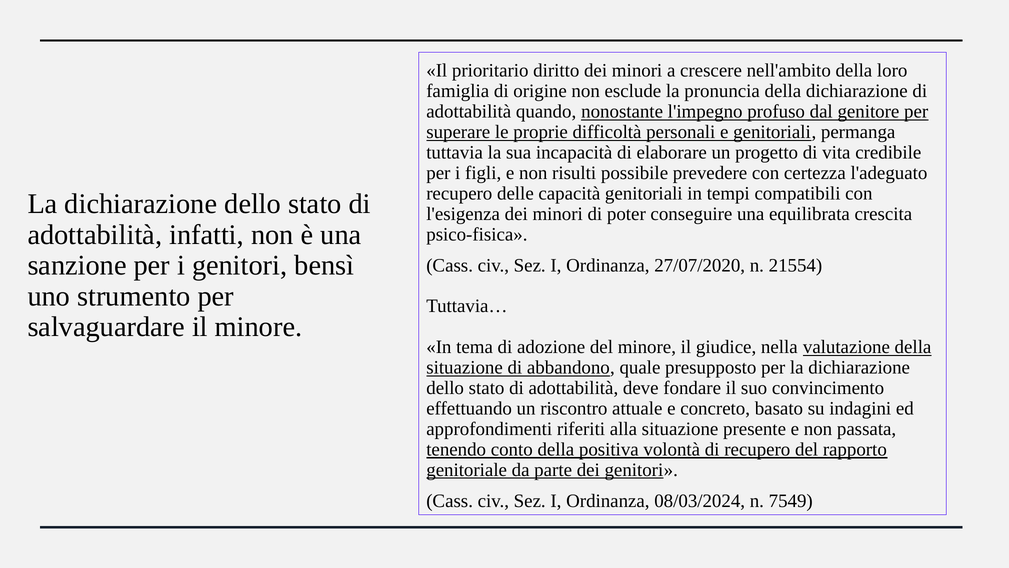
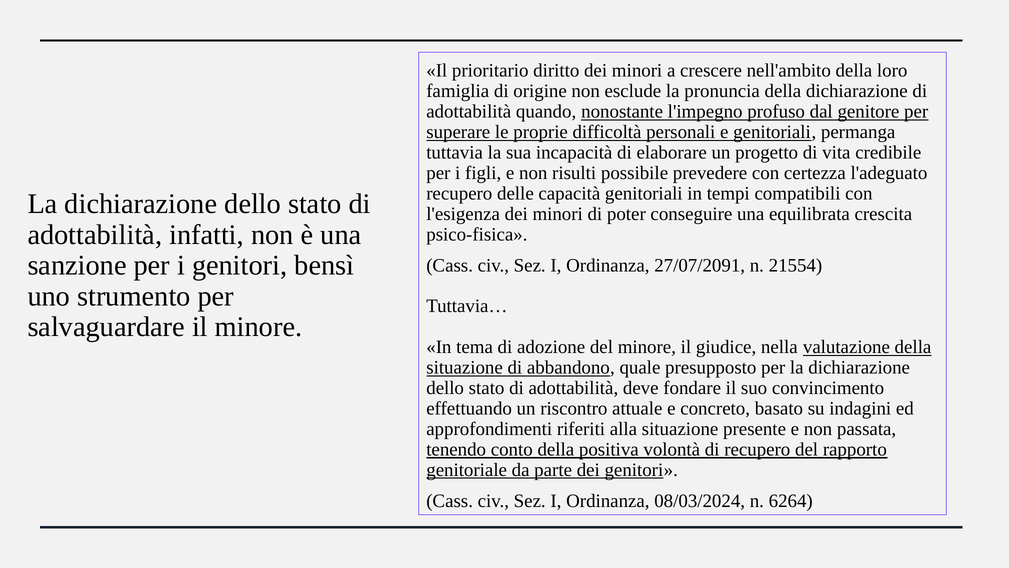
27/07/2020: 27/07/2020 -> 27/07/2091
7549: 7549 -> 6264
